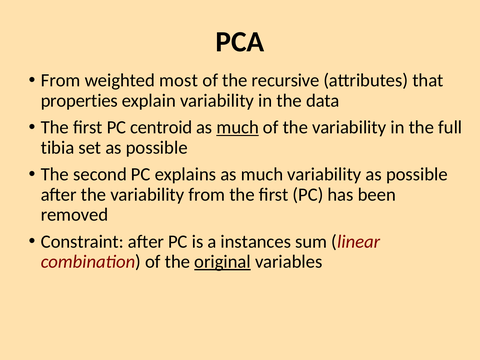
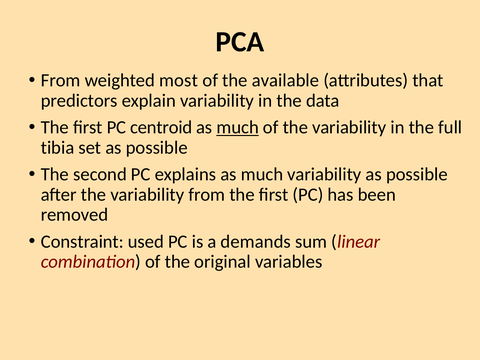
recursive: recursive -> available
properties: properties -> predictors
Constraint after: after -> used
instances: instances -> demands
original underline: present -> none
